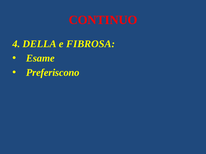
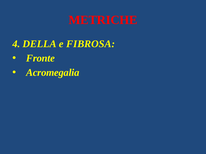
CONTINUO: CONTINUO -> METRICHE
Esame: Esame -> Fronte
Preferiscono: Preferiscono -> Acromegalia
